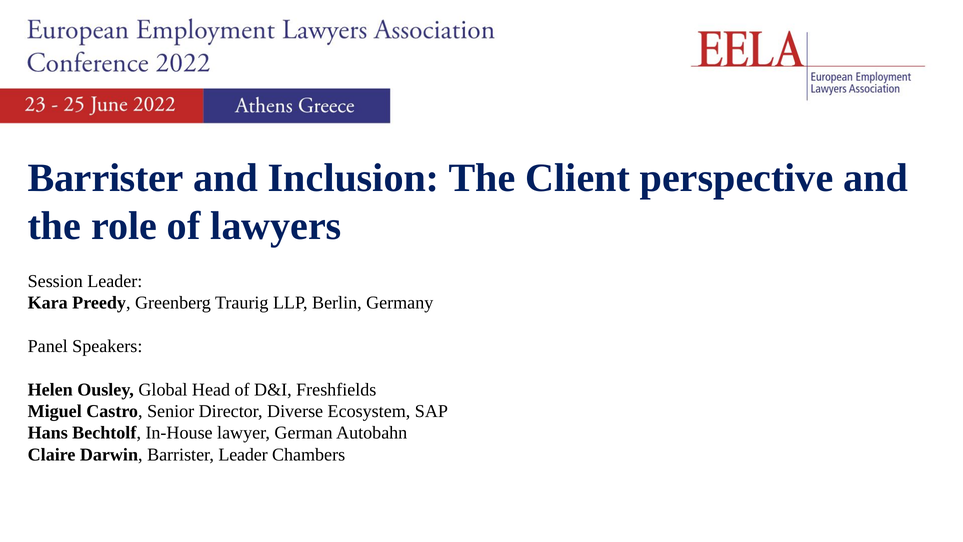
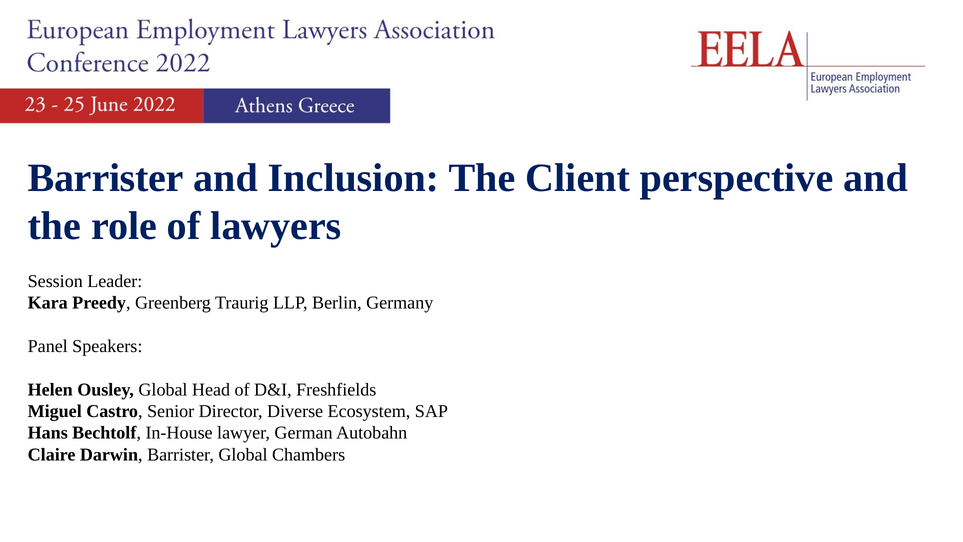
Barrister Leader: Leader -> Global
